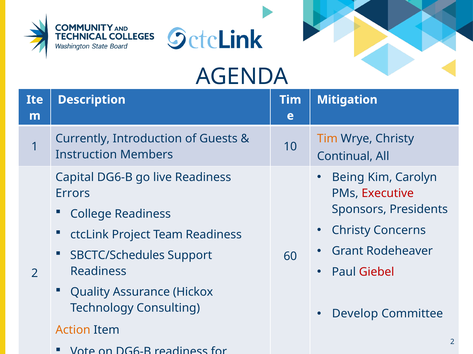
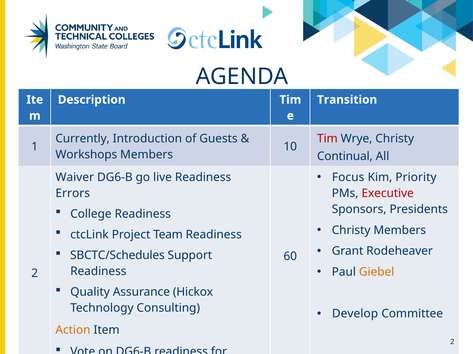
Mitigation at (347, 100): Mitigation -> Transition
Tim at (327, 139) colour: orange -> red
Instruction: Instruction -> Workshops
Being: Being -> Focus
Carolyn: Carolyn -> Priority
Capital: Capital -> Waiver
Christy Concerns: Concerns -> Members
Giebel colour: red -> orange
